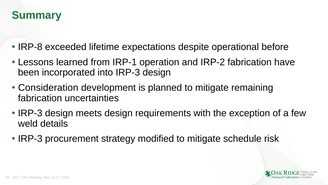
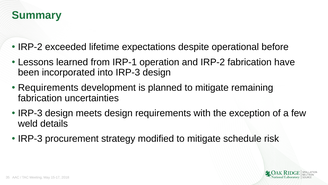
IRP-8 at (30, 47): IRP-8 -> IRP-2
Consideration at (48, 88): Consideration -> Requirements
